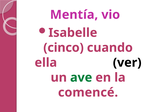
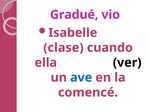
Mentía: Mentía -> Gradué
cinco: cinco -> clase
ave colour: green -> blue
